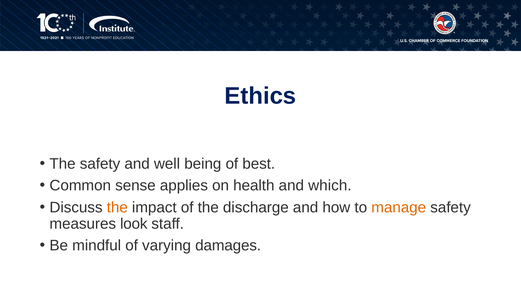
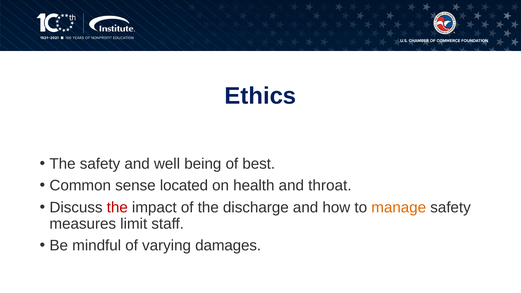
applies: applies -> located
which: which -> throat
the at (117, 207) colour: orange -> red
look: look -> limit
